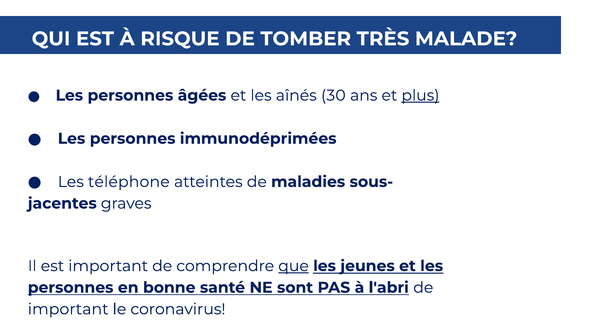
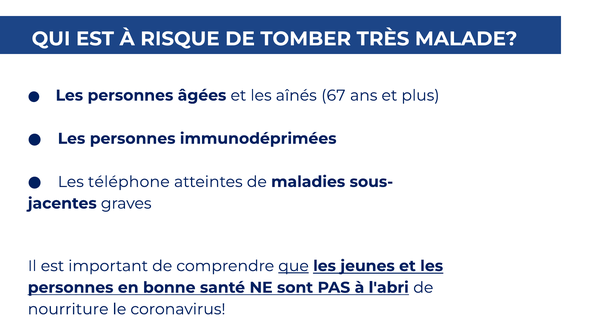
30: 30 -> 67
plus underline: present -> none
important at (68, 309): important -> nourriture
